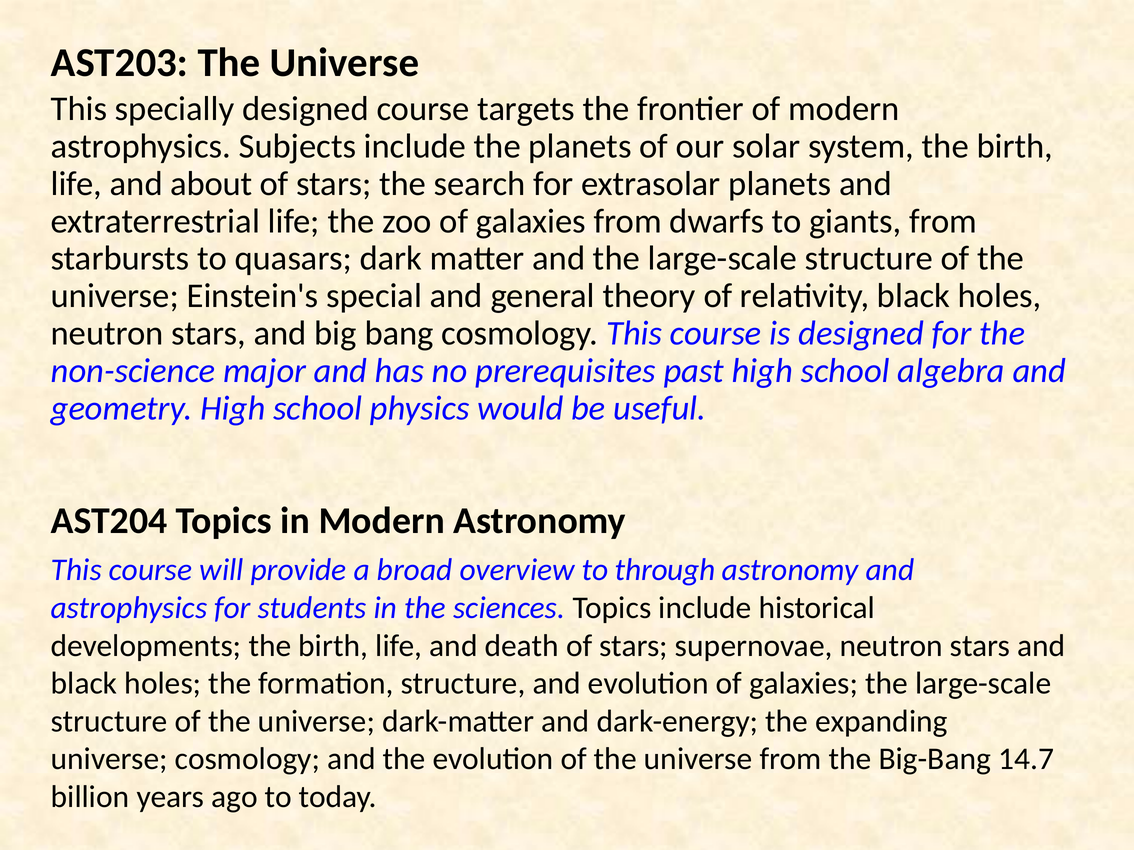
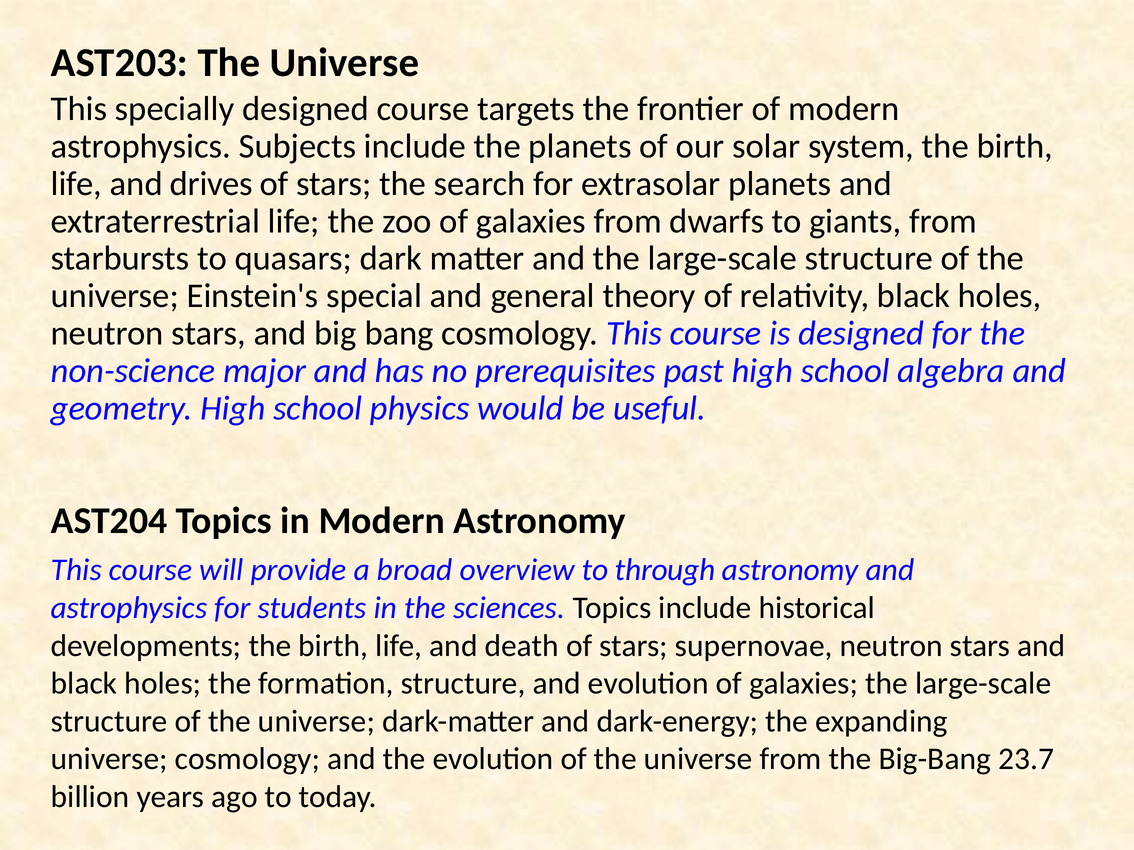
about: about -> drives
14.7: 14.7 -> 23.7
